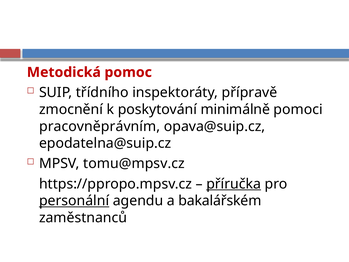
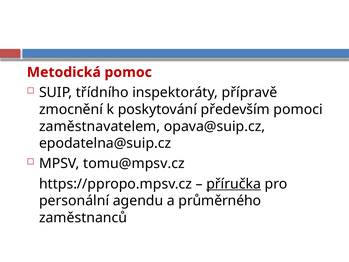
minimálně: minimálně -> především
pracovněprávním: pracovněprávním -> zaměstnavatelem
personální underline: present -> none
bakalářském: bakalářském -> průměrného
